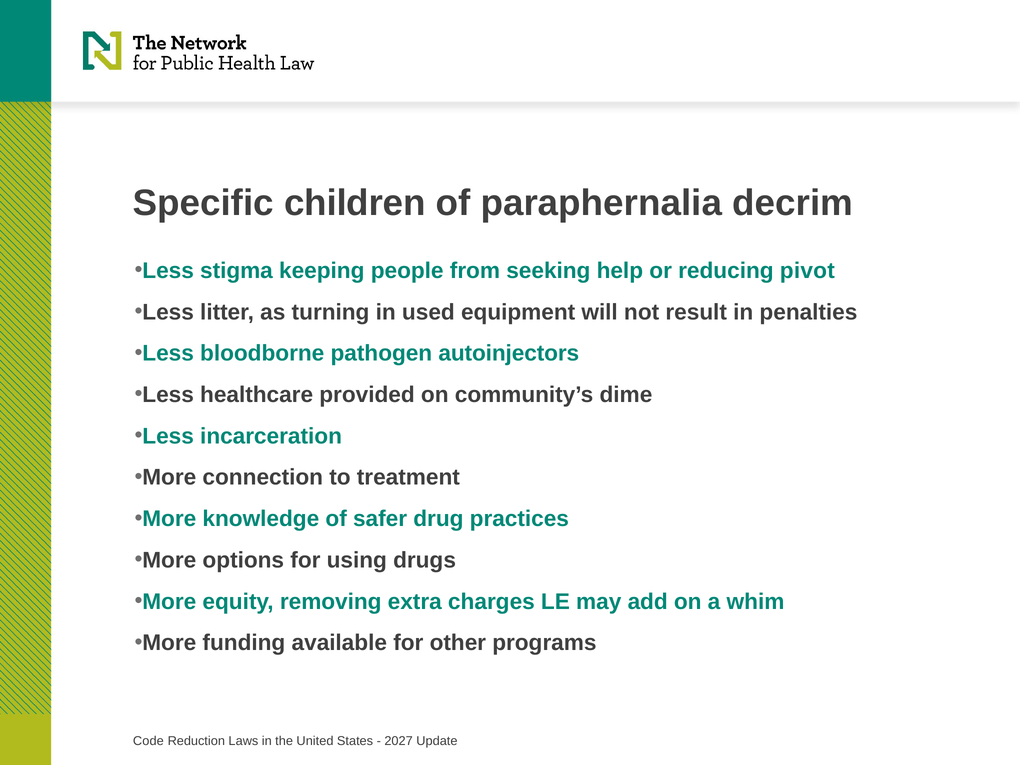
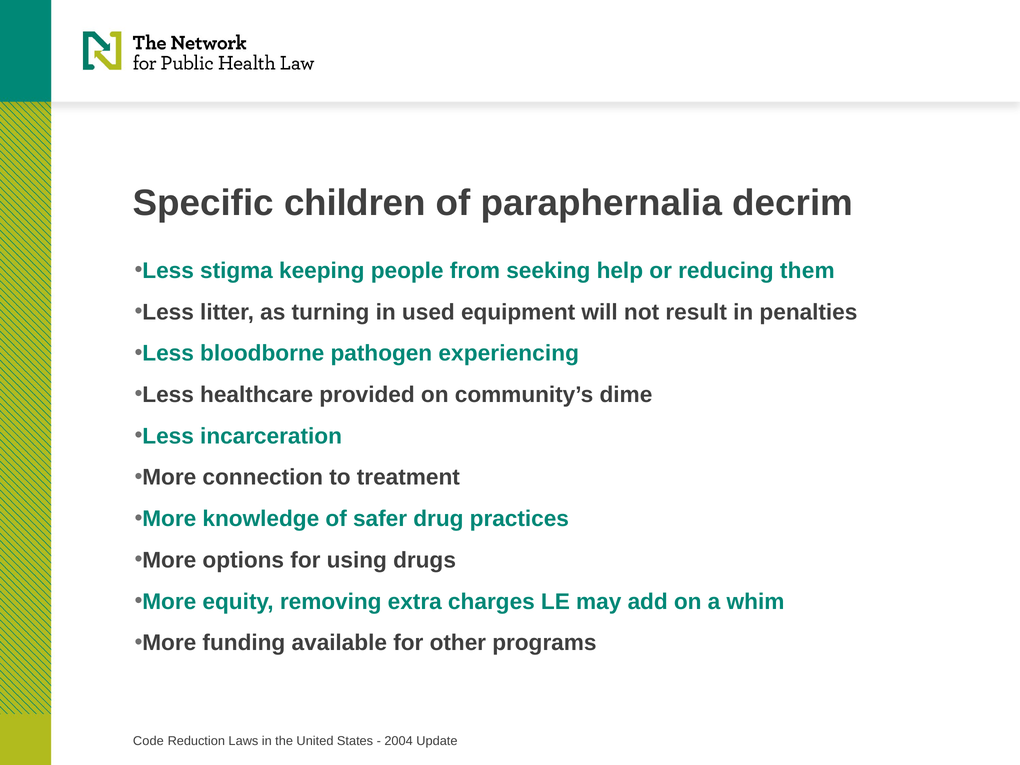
pivot: pivot -> them
autoinjectors: autoinjectors -> experiencing
2027: 2027 -> 2004
